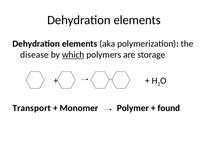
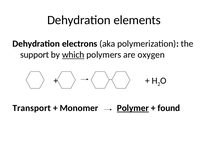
elements at (80, 44): elements -> electrons
disease: disease -> support
storage: storage -> oxygen
Polymer underline: none -> present
